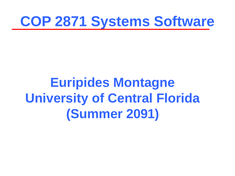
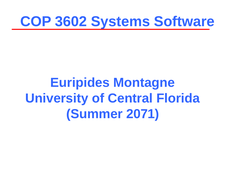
2871: 2871 -> 3602
2091: 2091 -> 2071
